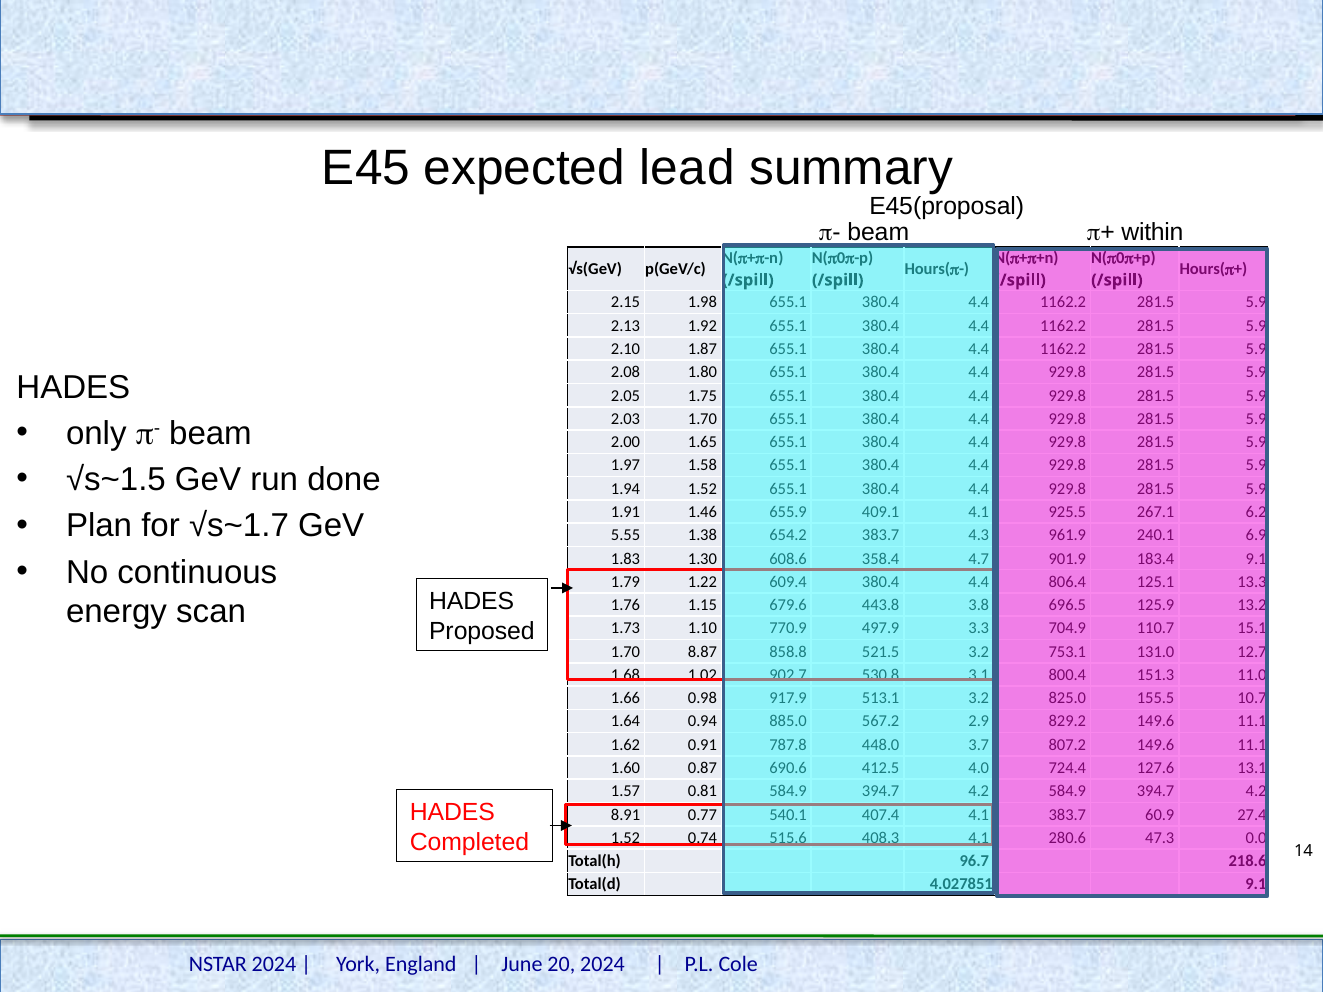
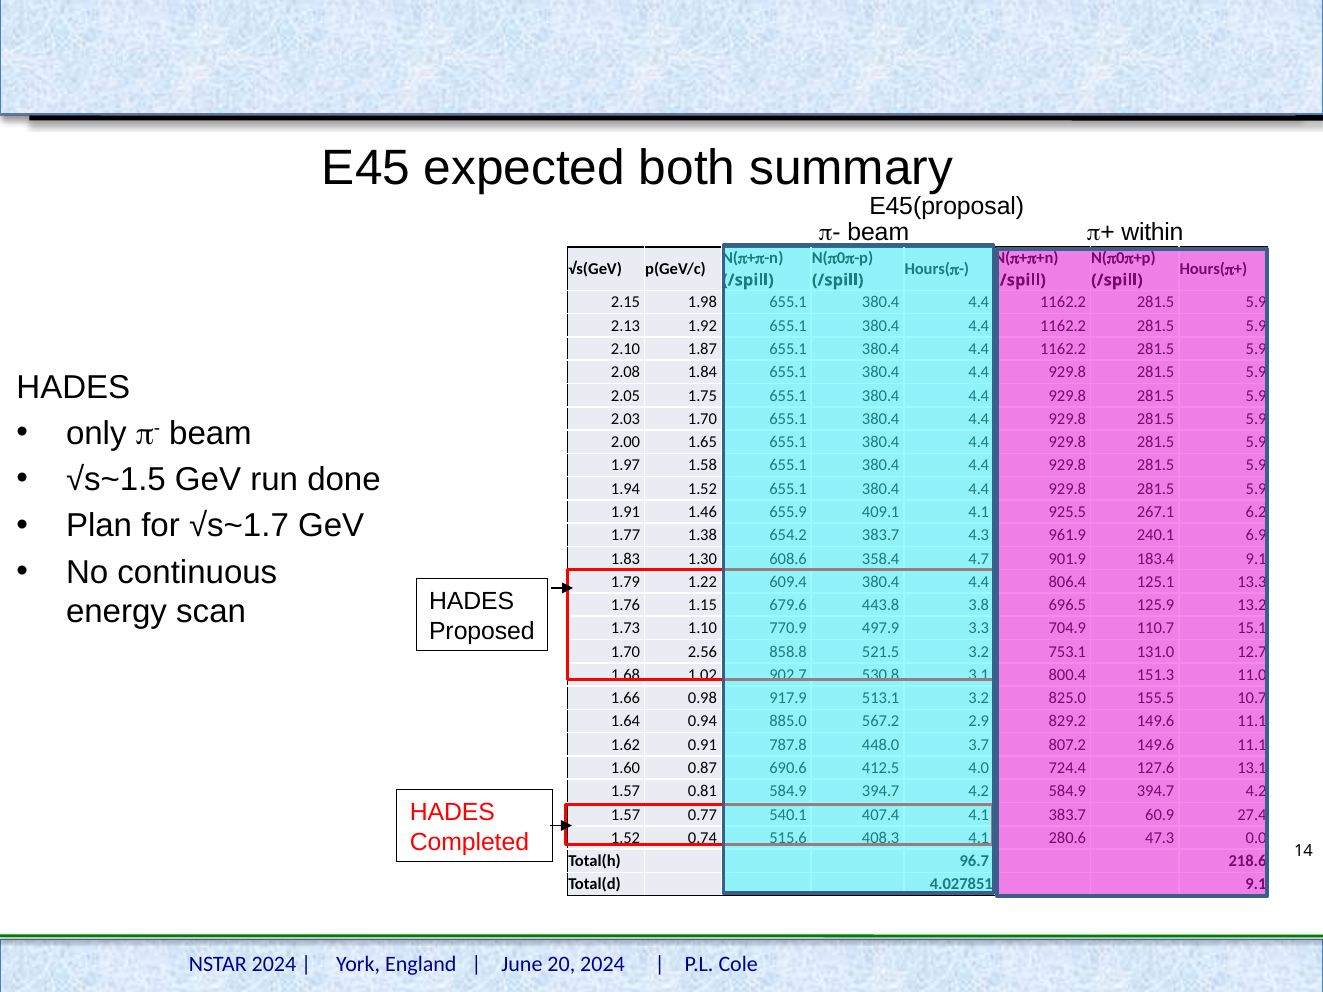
lead: lead -> both
1.80: 1.80 -> 1.84
5.55: 5.55 -> 1.77
8.87: 8.87 -> 2.56
8.91 at (626, 815): 8.91 -> 1.57
